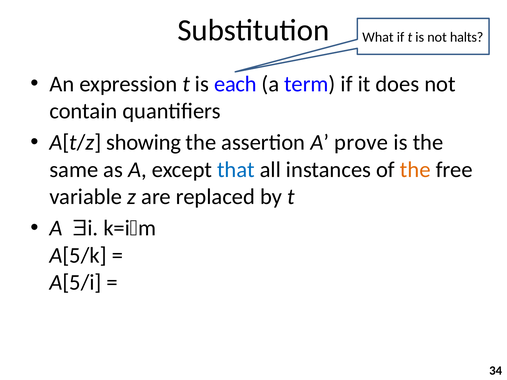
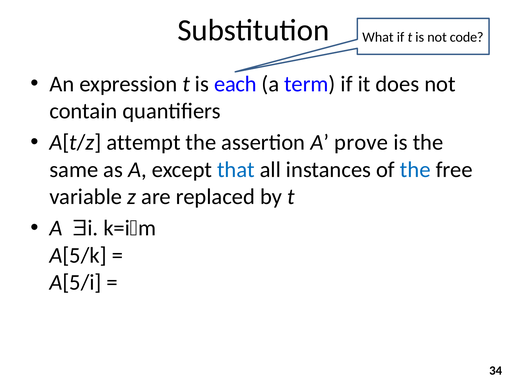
halts: halts -> code
showing: showing -> attempt
the at (415, 170) colour: orange -> blue
